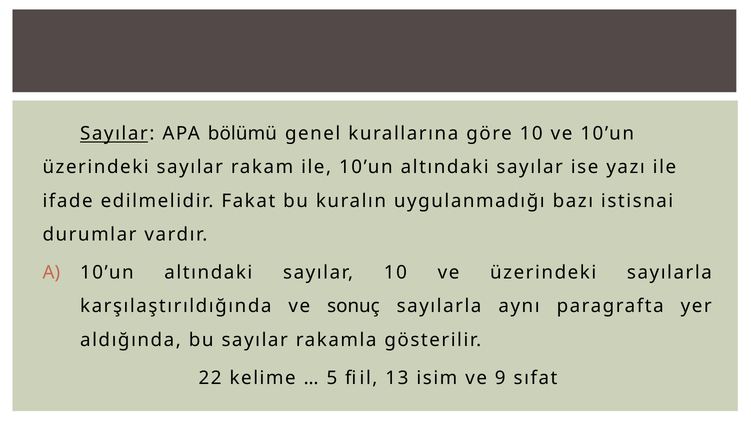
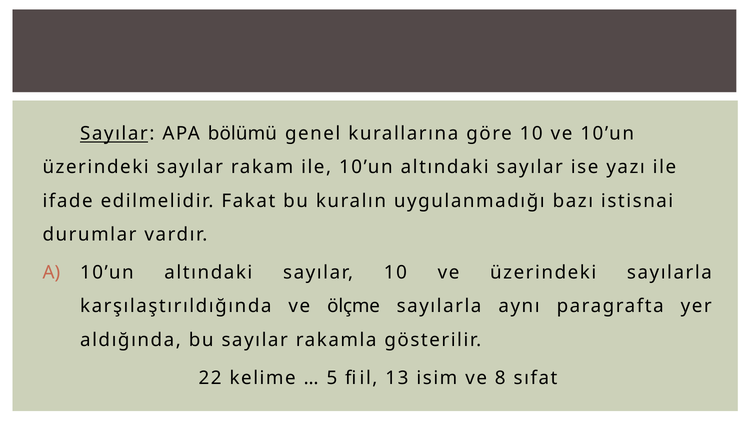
sonuç: sonuç -> ölçme
9: 9 -> 8
